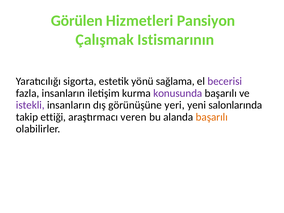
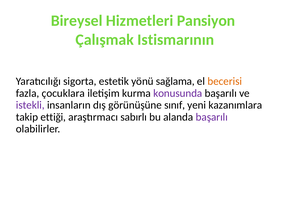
Görülen: Görülen -> Bireysel
becerisi colour: purple -> orange
fazla insanların: insanların -> çocuklara
yeri: yeri -> sınıf
salonlarında: salonlarında -> kazanımlara
veren: veren -> sabırlı
başarılı at (212, 117) colour: orange -> purple
